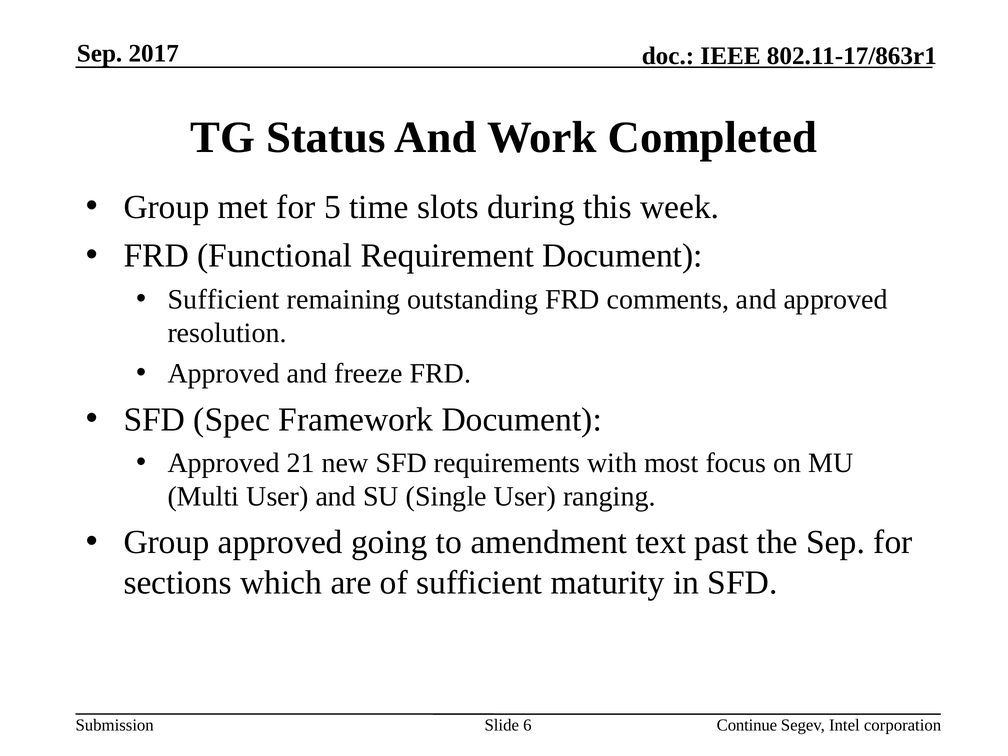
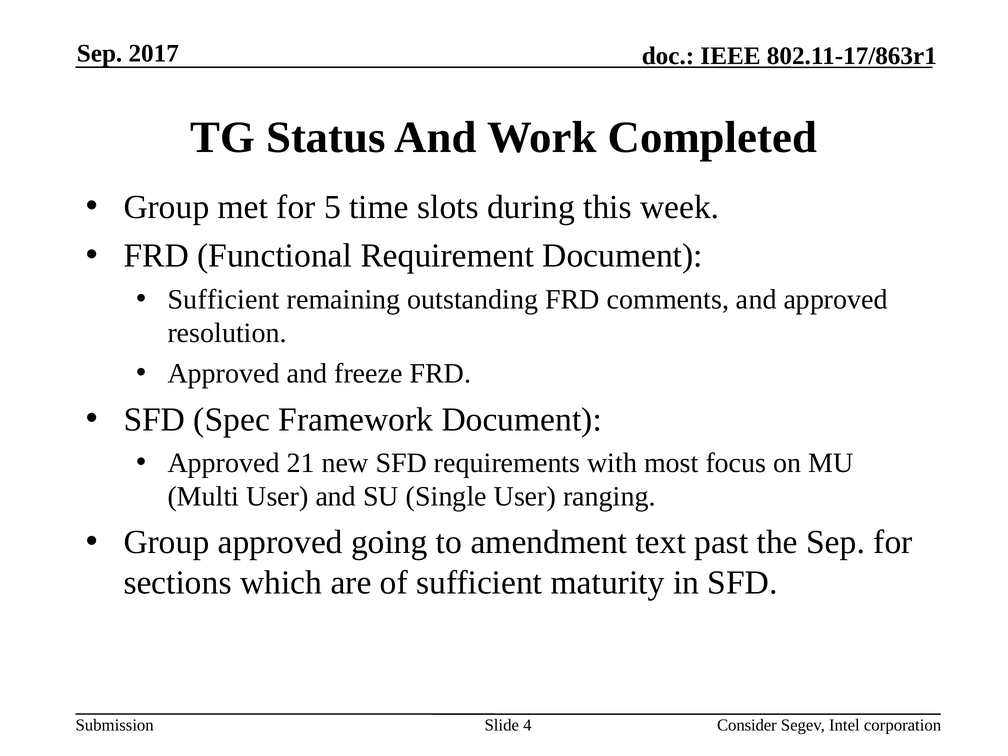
6: 6 -> 4
Continue: Continue -> Consider
